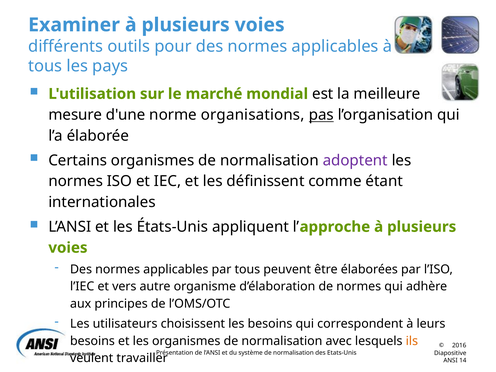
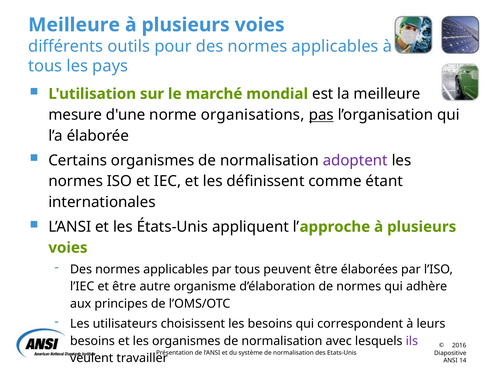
Examiner at (74, 25): Examiner -> Meilleure
et vers: vers -> être
ils colour: orange -> purple
